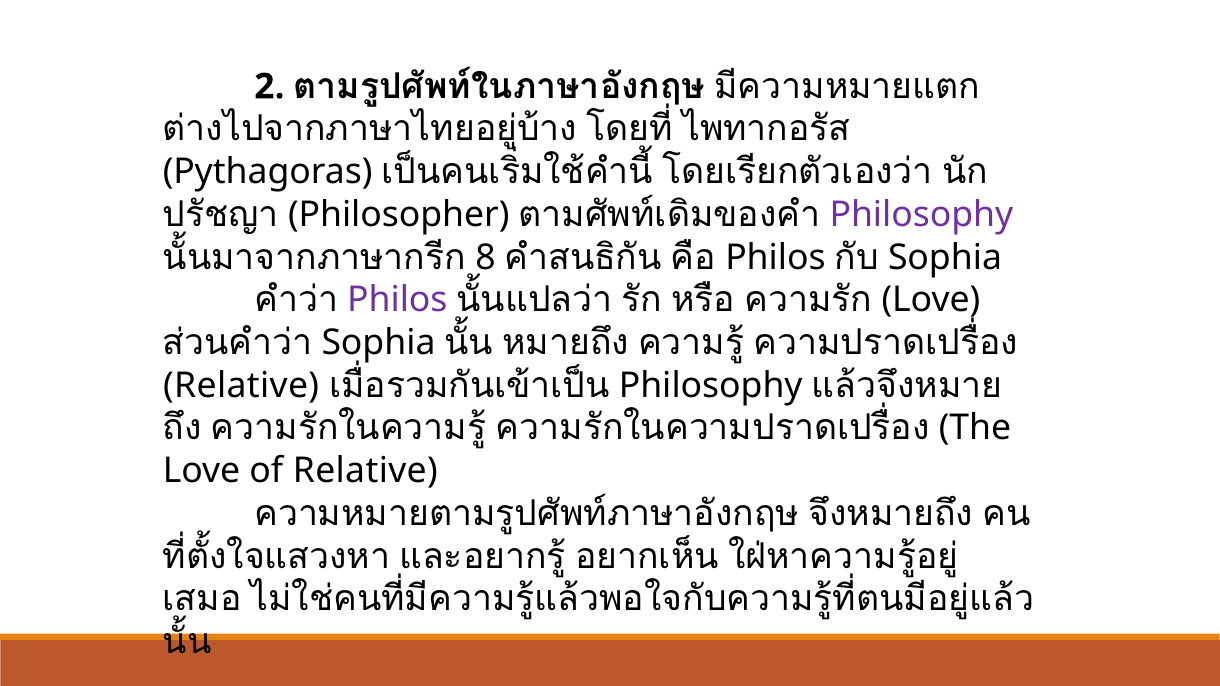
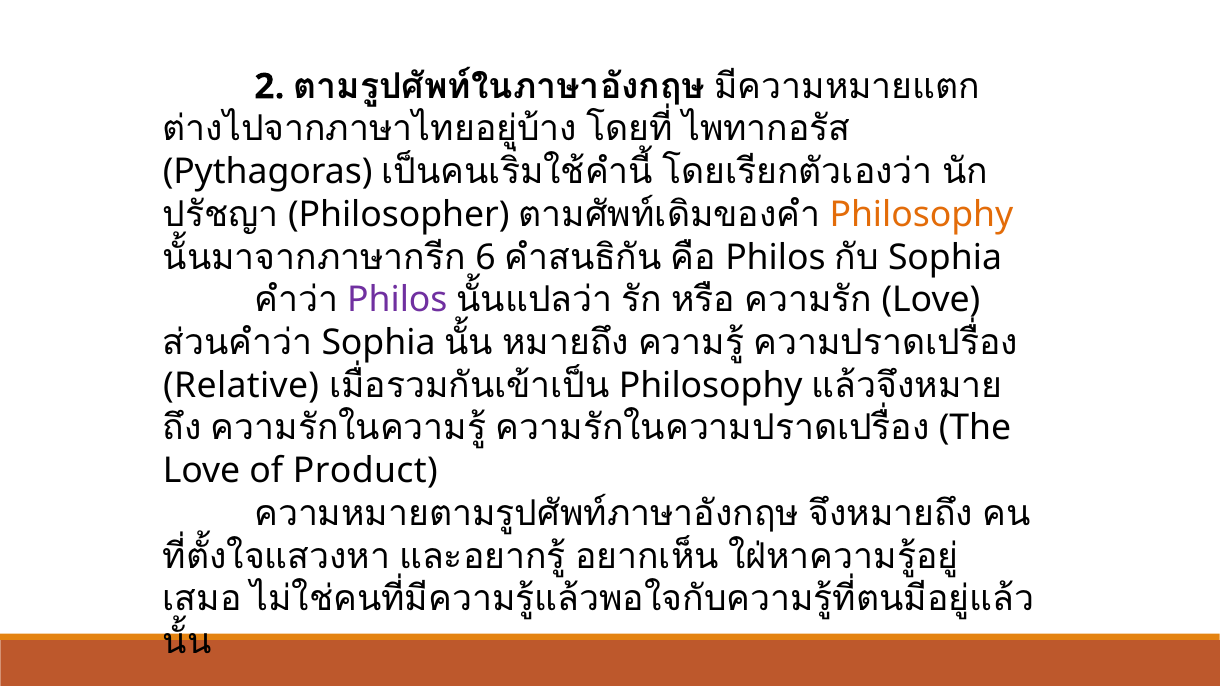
Philosophy at (921, 215) colour: purple -> orange
8: 8 -> 6
of Relative: Relative -> Product
